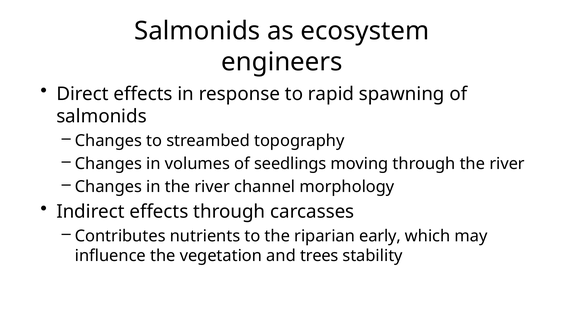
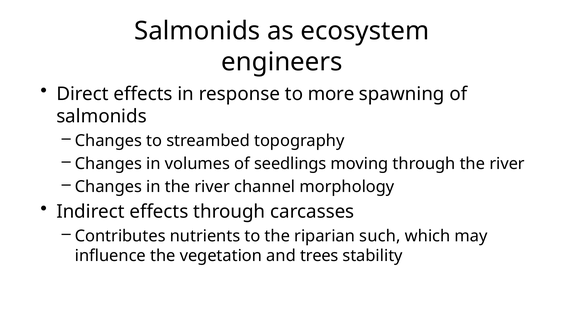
rapid: rapid -> more
early: early -> such
